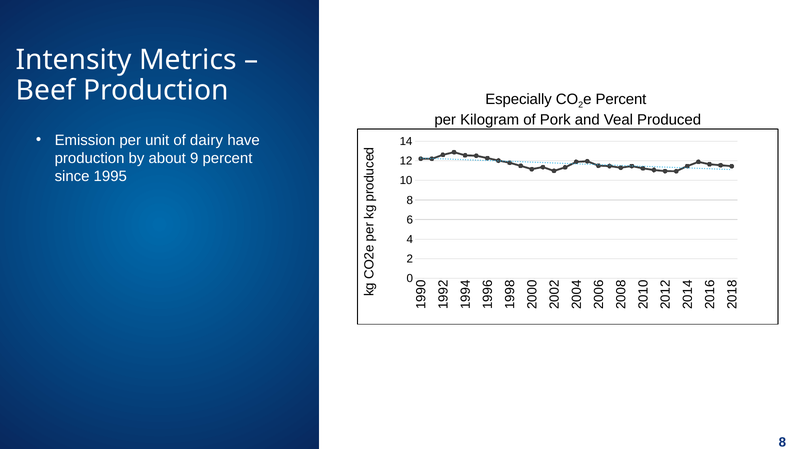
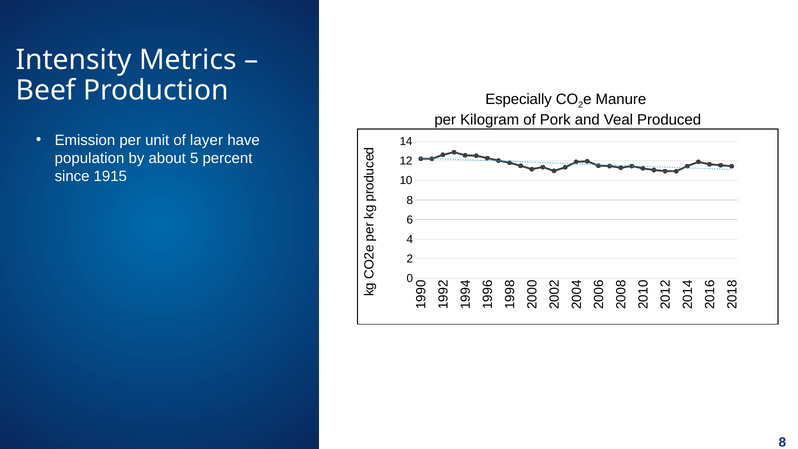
Percent at (621, 99): Percent -> Manure
dairy: dairy -> layer
production at (90, 158): production -> population
about 9: 9 -> 5
1995: 1995 -> 1915
